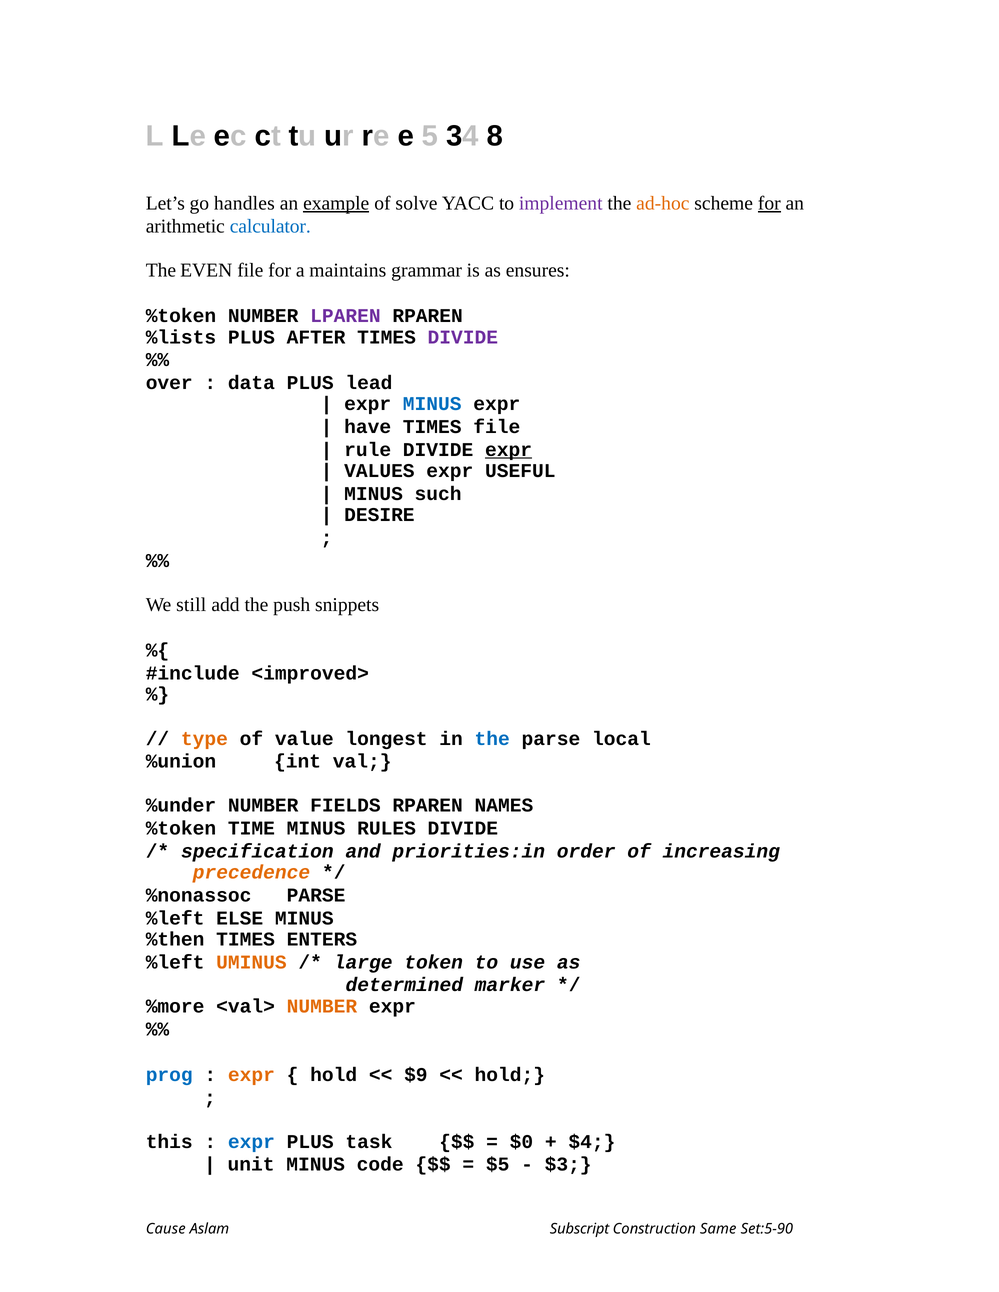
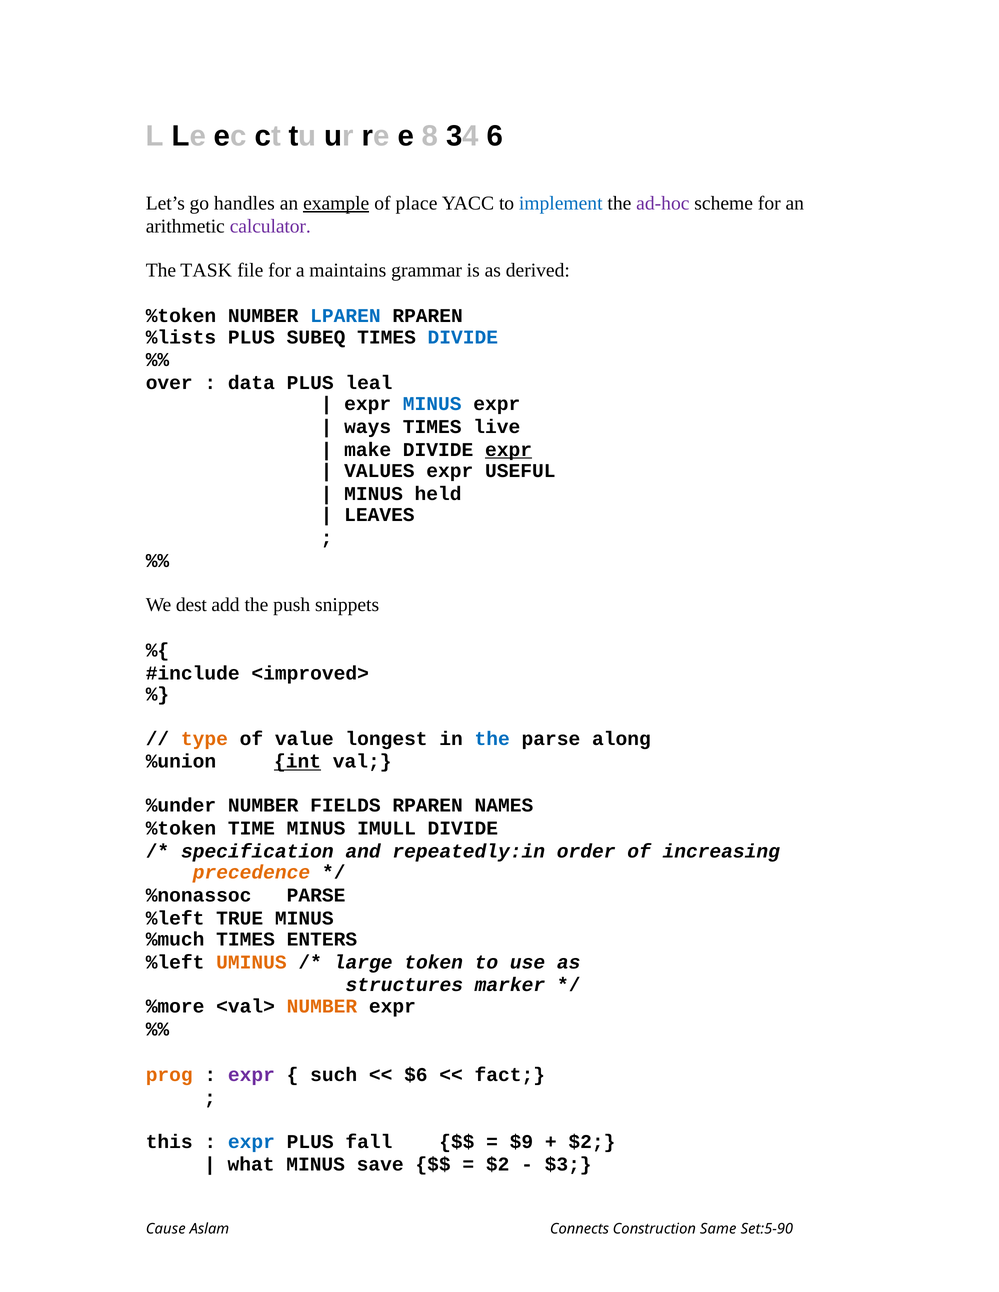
5: 5 -> 8
8: 8 -> 6
solve: solve -> place
implement colour: purple -> blue
ad-hoc colour: orange -> purple
for at (769, 203) underline: present -> none
calculator colour: blue -> purple
EVEN: EVEN -> TASK
ensures: ensures -> derived
LPAREN colour: purple -> blue
AFTER: AFTER -> SUBEQ
DIVIDE at (463, 337) colour: purple -> blue
lead: lead -> leal
have: have -> ways
TIMES file: file -> live
rule: rule -> make
such: such -> held
DESIRE: DESIRE -> LEAVES
still: still -> dest
local: local -> along
int underline: none -> present
RULES: RULES -> IMULL
priorities:in: priorities:in -> repeatedly:in
ELSE: ELSE -> TRUE
%then: %then -> %much
determined: determined -> structures
prog colour: blue -> orange
expr at (251, 1075) colour: orange -> purple
hold at (334, 1075): hold -> such
$9: $9 -> $6
hold at (510, 1075): hold -> fact
task: task -> fall
$0: $0 -> $9
$4 at (592, 1142): $4 -> $2
unit: unit -> what
code: code -> save
$5 at (498, 1165): $5 -> $2
Subscript: Subscript -> Connects
